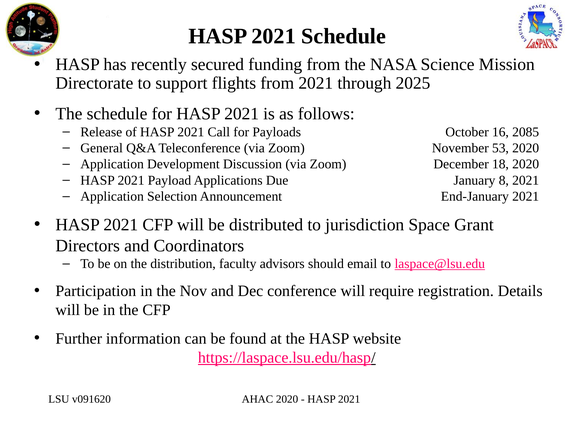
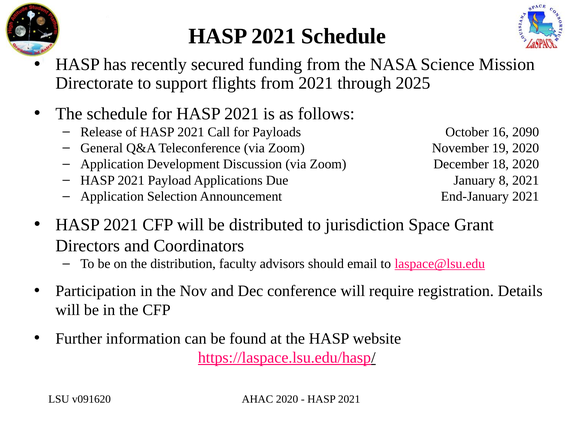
2085: 2085 -> 2090
53: 53 -> 19
